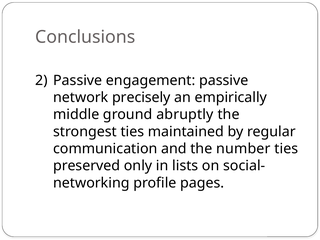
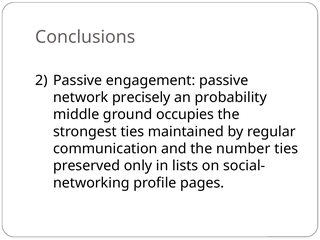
empirically: empirically -> probability
abruptly: abruptly -> occupies
